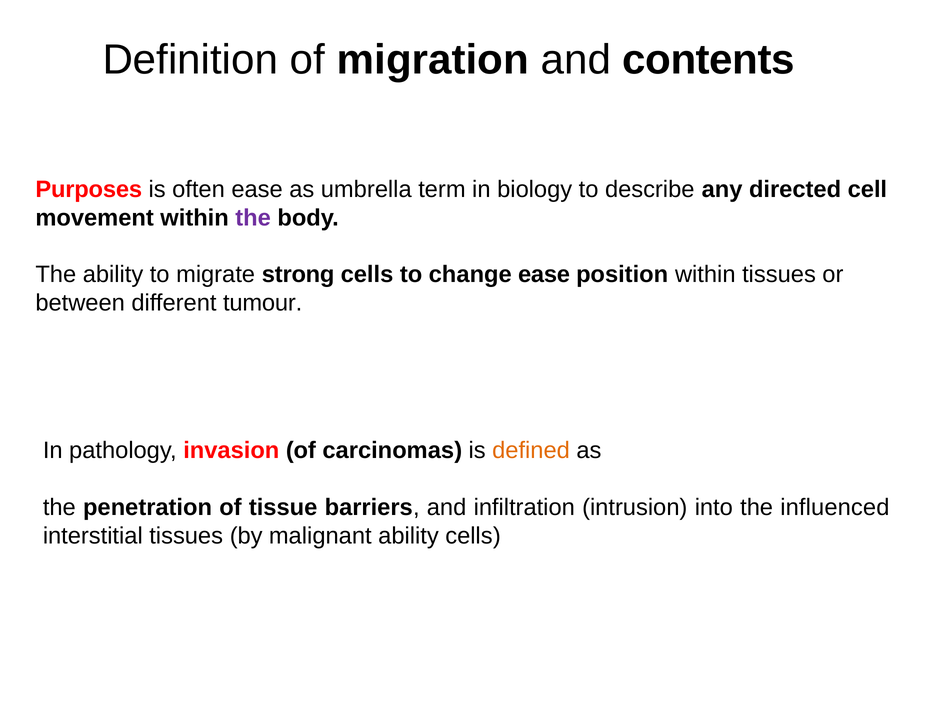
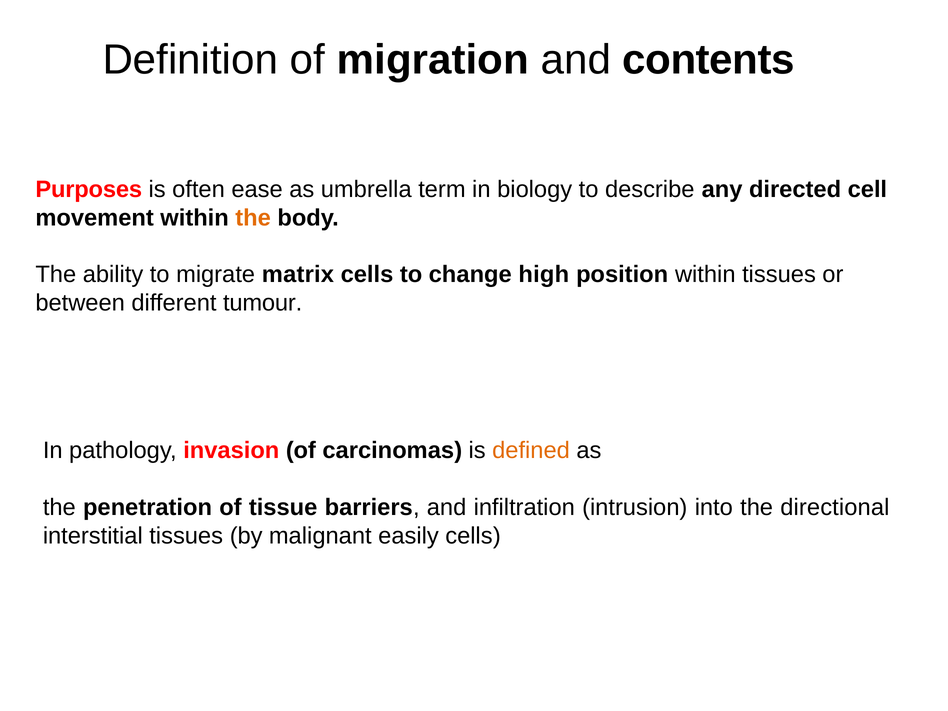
the at (253, 218) colour: purple -> orange
strong: strong -> matrix
change ease: ease -> high
influenced: influenced -> directional
malignant ability: ability -> easily
